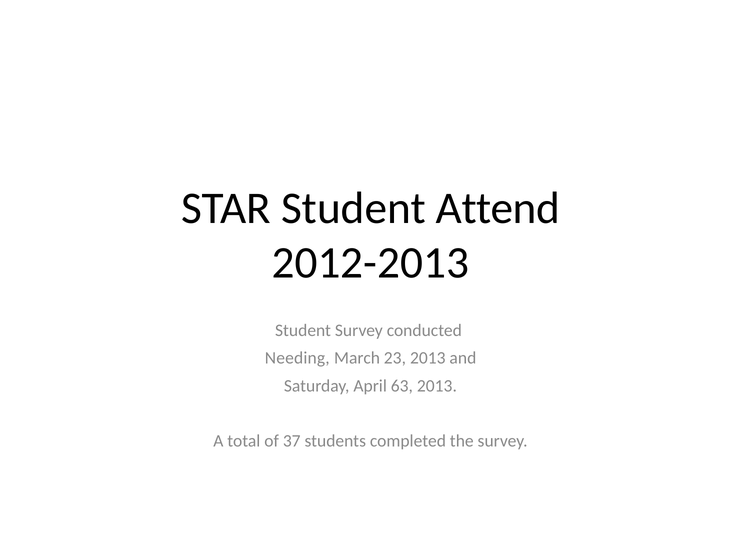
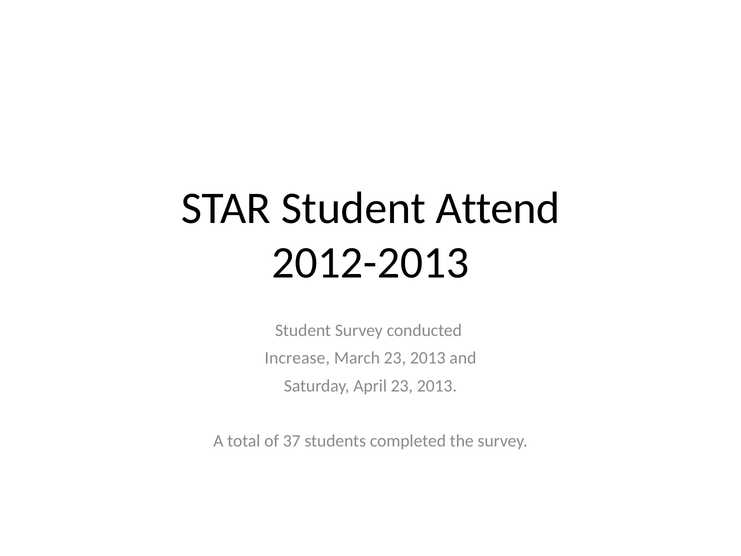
Needing: Needing -> Increase
April 63: 63 -> 23
